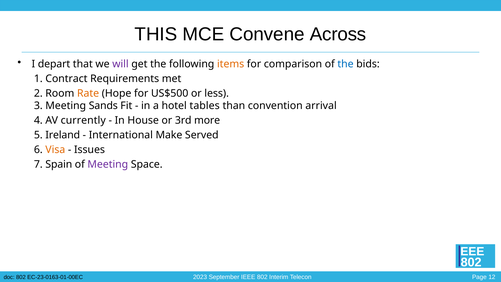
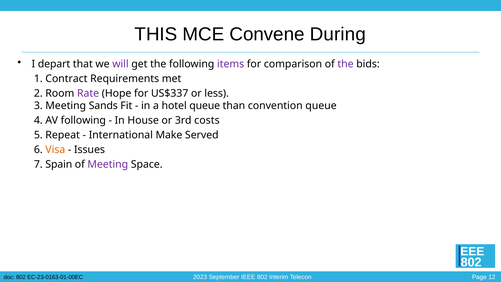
Across: Across -> During
items colour: orange -> purple
the at (346, 64) colour: blue -> purple
Rate colour: orange -> purple
US$500: US$500 -> US$337
hotel tables: tables -> queue
convention arrival: arrival -> queue
AV currently: currently -> following
more: more -> costs
Ireland: Ireland -> Repeat
